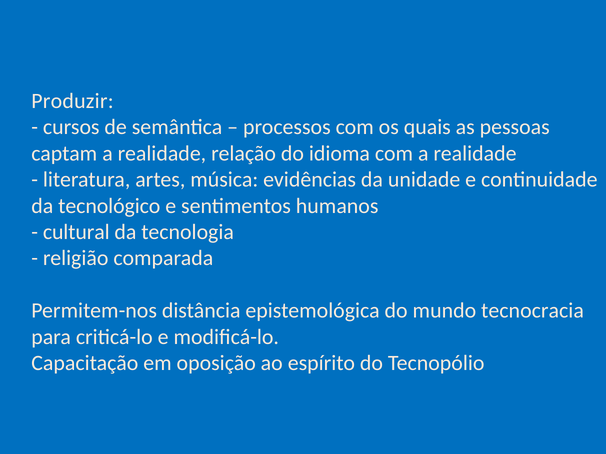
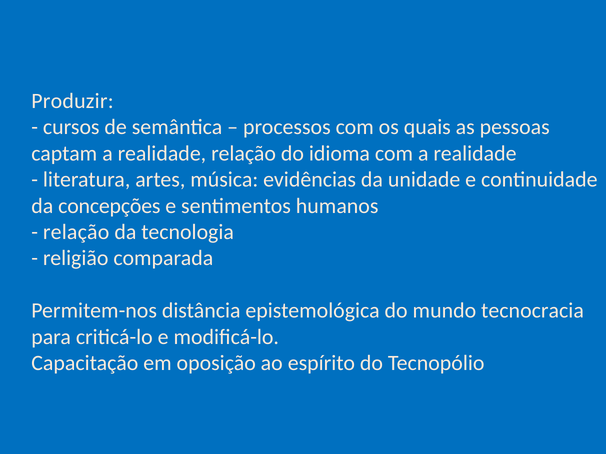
tecnológico: tecnológico -> concepções
cultural at (76, 232): cultural -> relação
